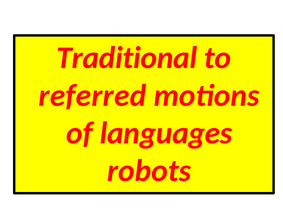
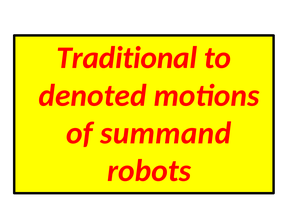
referred: referred -> denoted
languages: languages -> summand
